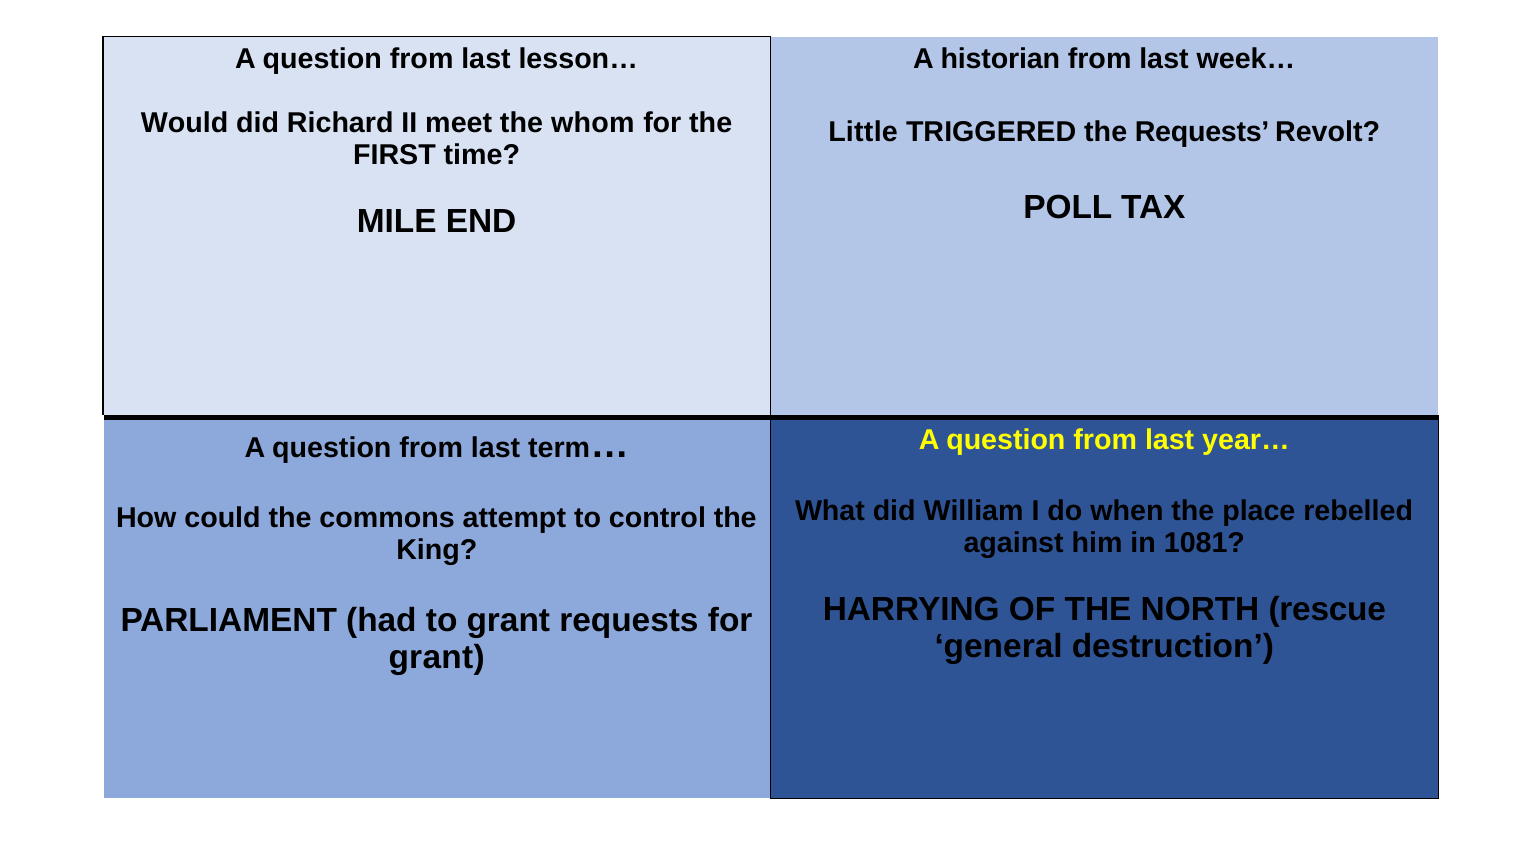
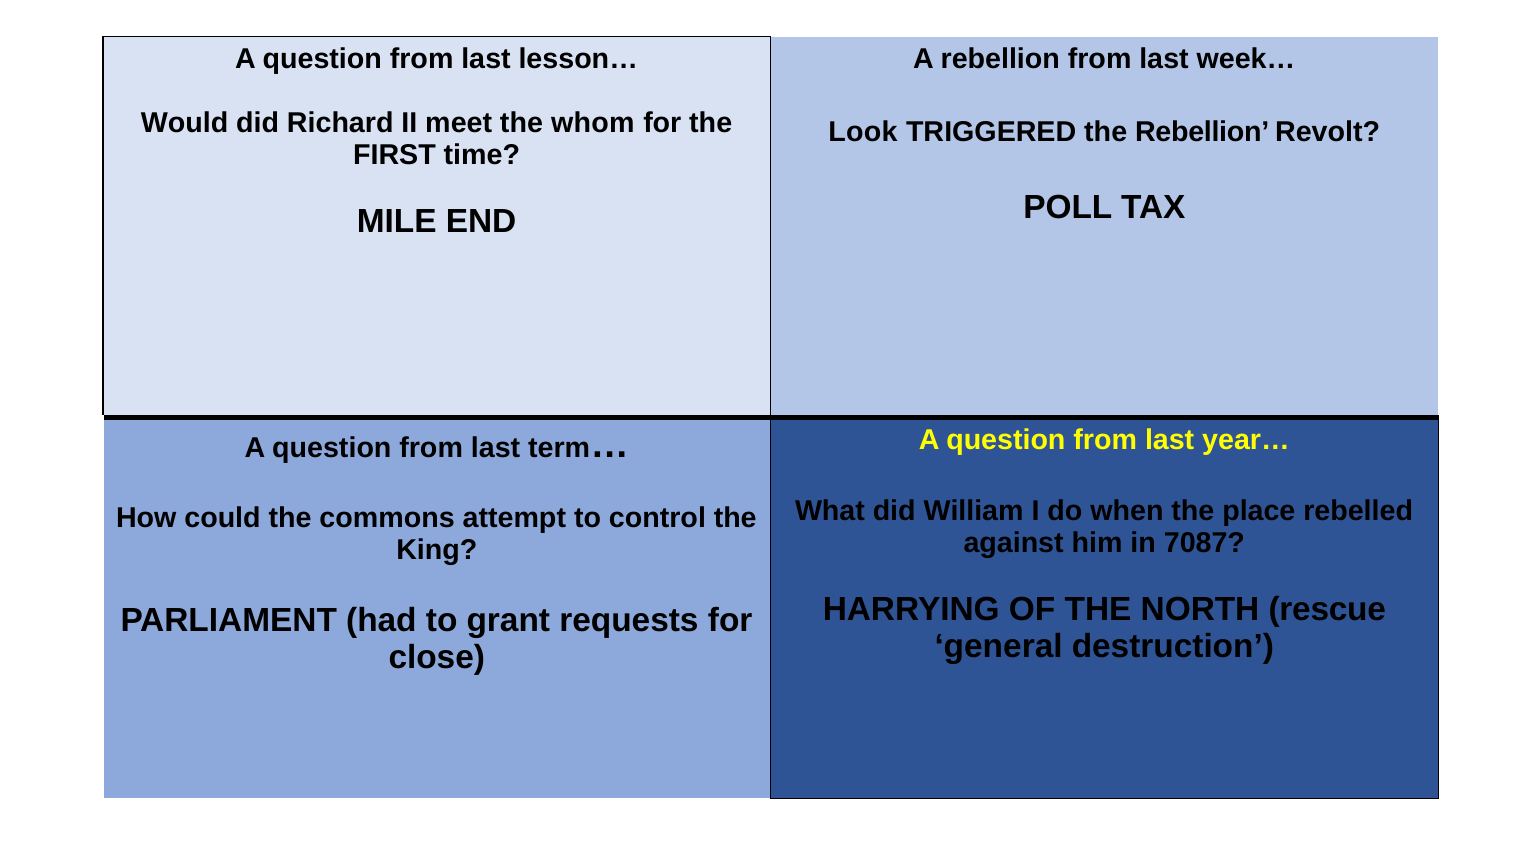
A historian: historian -> rebellion
Little: Little -> Look
the Requests: Requests -> Rebellion
1081: 1081 -> 7087
grant at (437, 658): grant -> close
